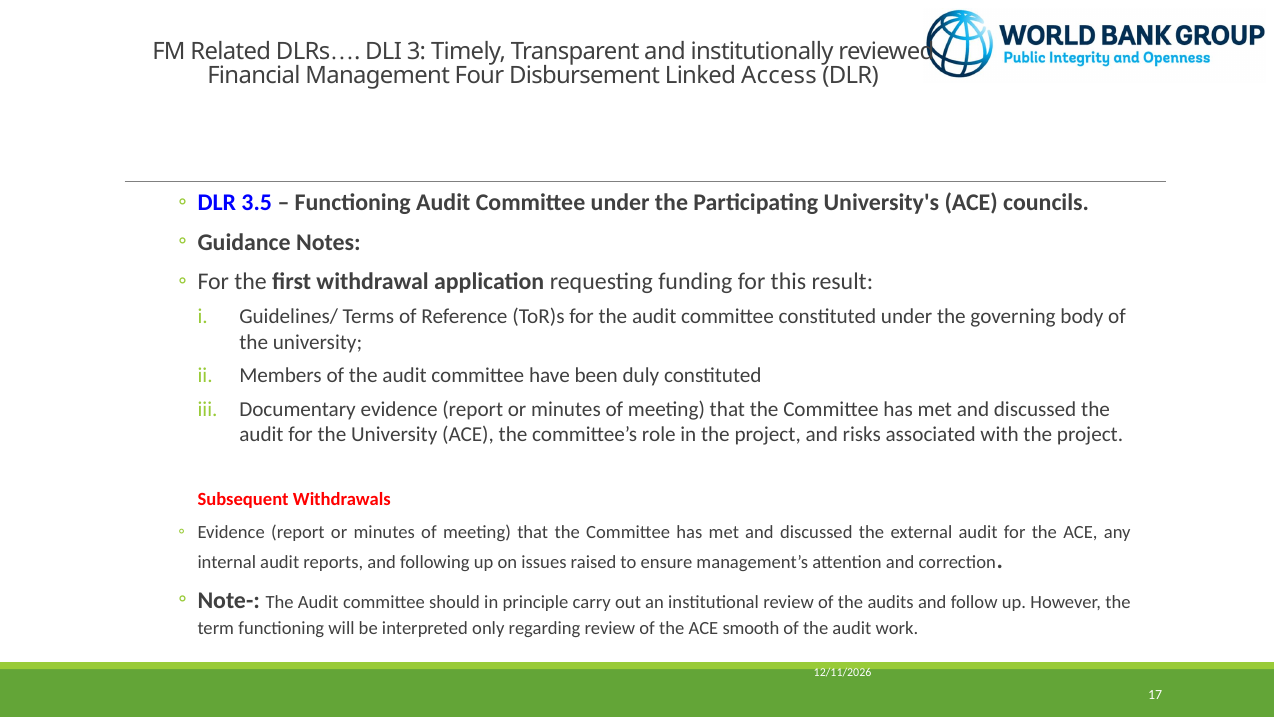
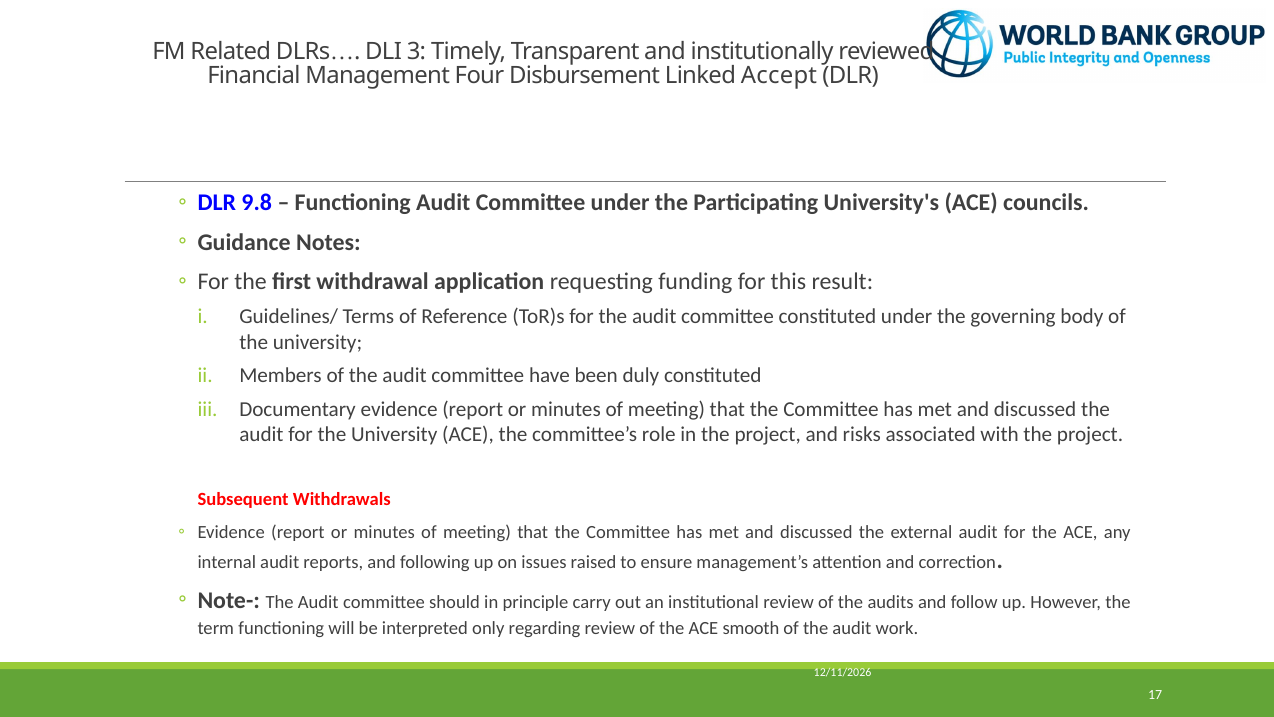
Access: Access -> Accept
3.5: 3.5 -> 9.8
